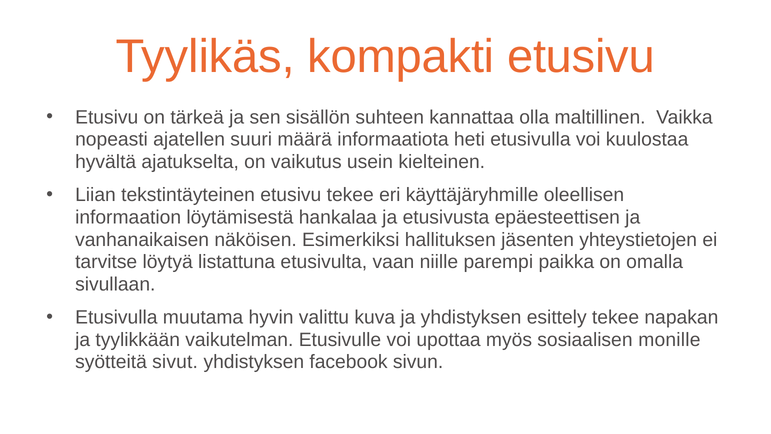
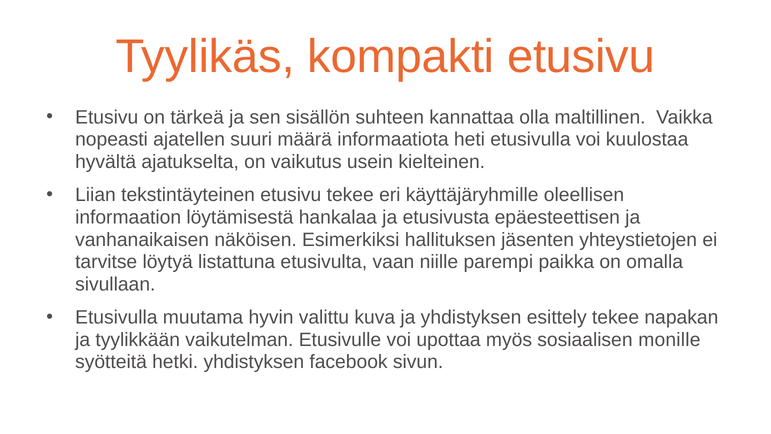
sivut: sivut -> hetki
